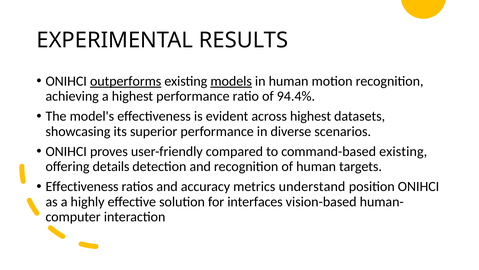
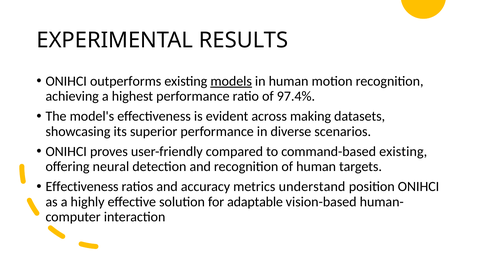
outperforms underline: present -> none
94.4%: 94.4% -> 97.4%
across highest: highest -> making
details: details -> neural
interfaces: interfaces -> adaptable
